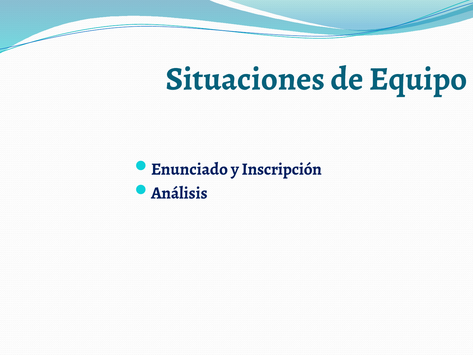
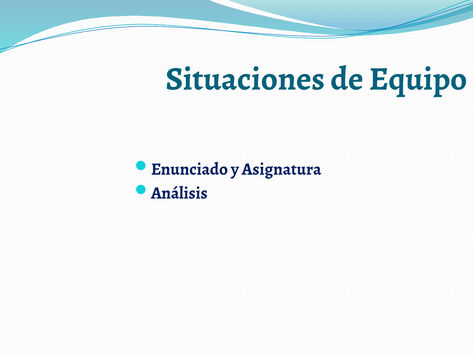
Inscripción: Inscripción -> Asignatura
